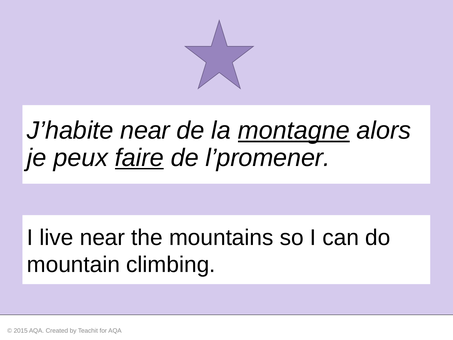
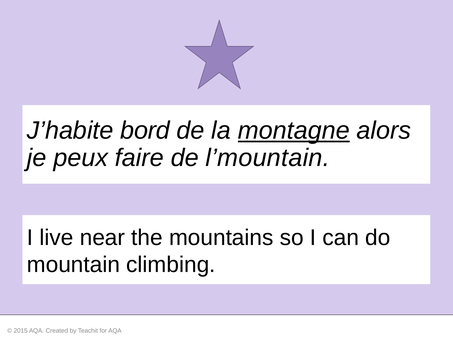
J’habite near: near -> bord
faire underline: present -> none
l’promener: l’promener -> l’mountain
